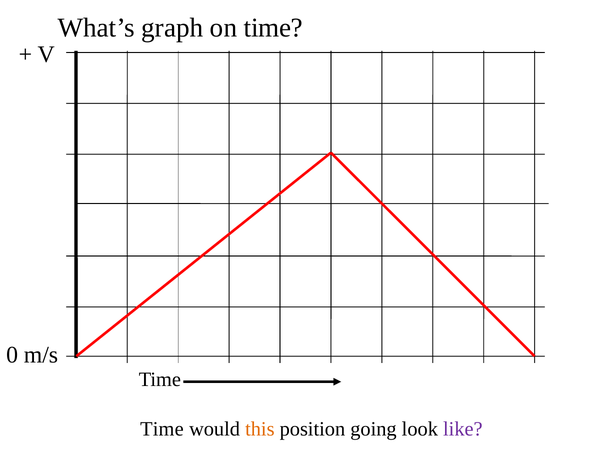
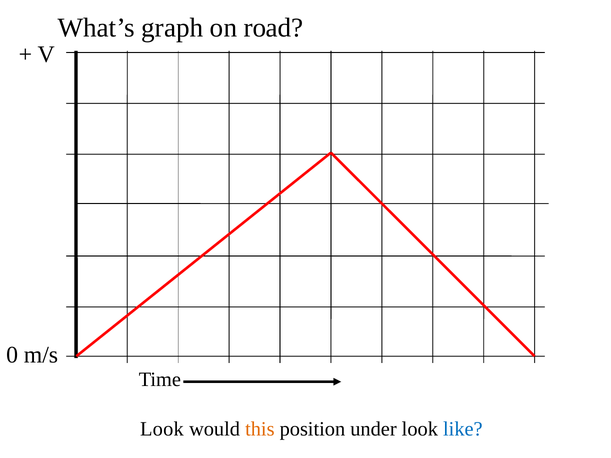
on time: time -> road
Time at (162, 429): Time -> Look
going: going -> under
like colour: purple -> blue
